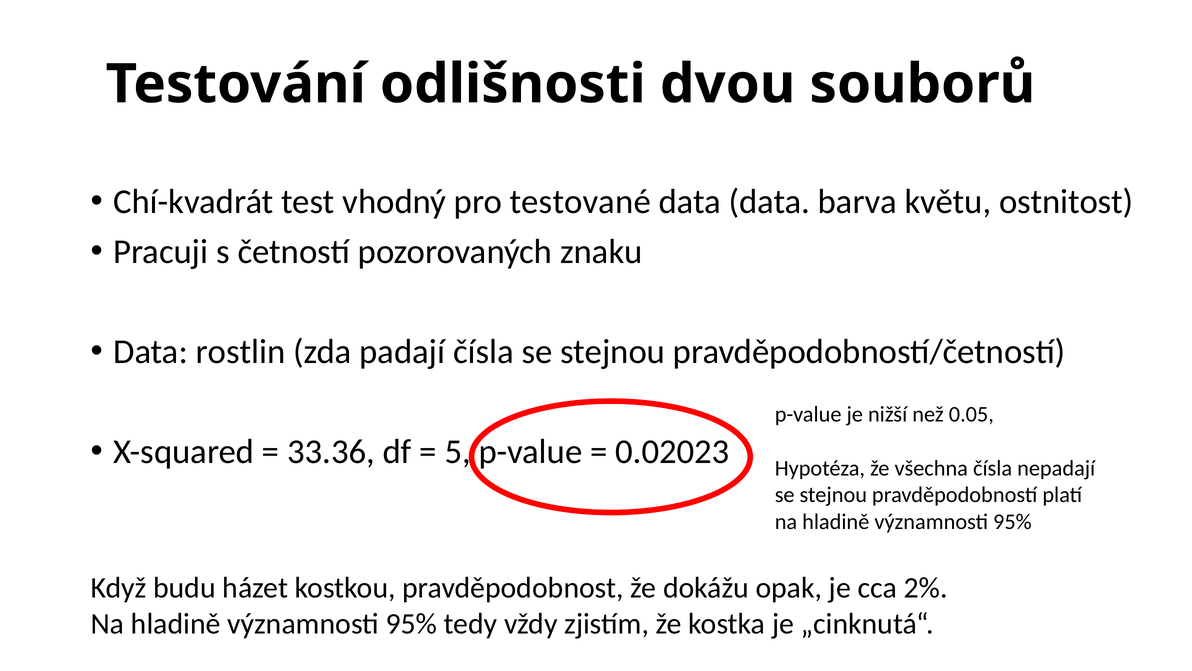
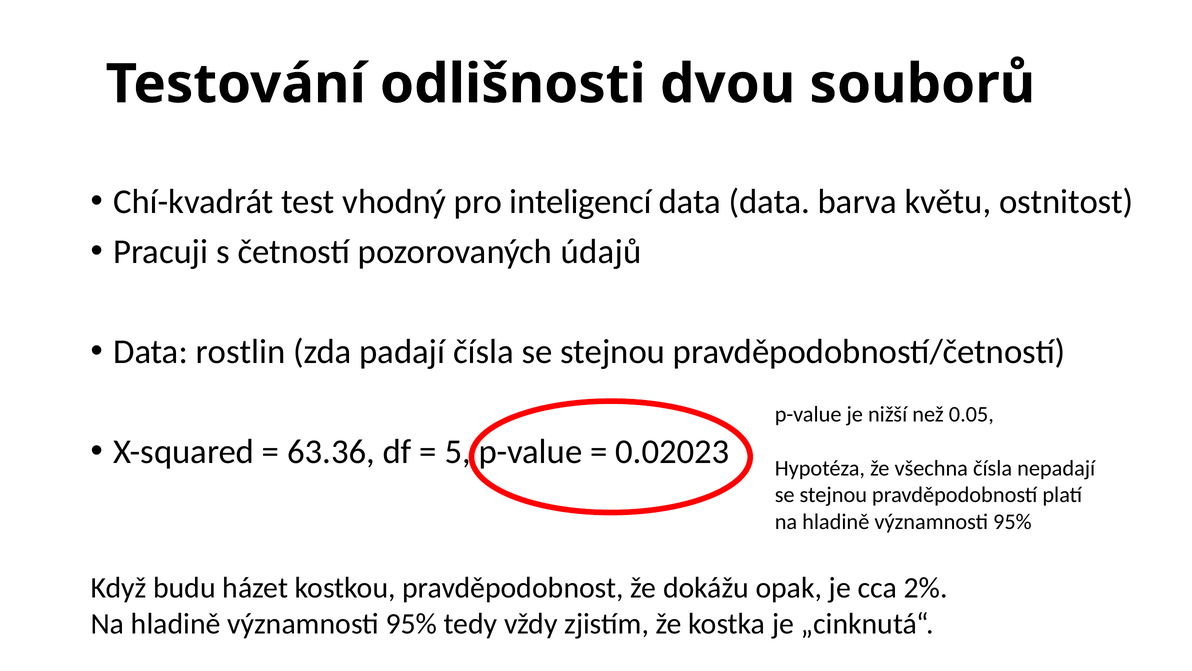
testované: testované -> inteligencí
znaku: znaku -> údajů
33.36: 33.36 -> 63.36
